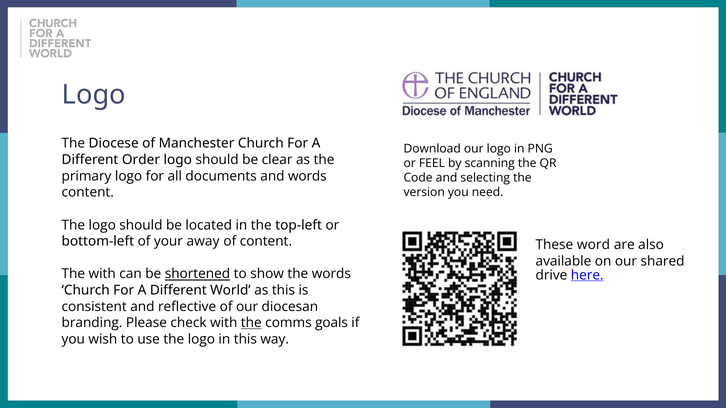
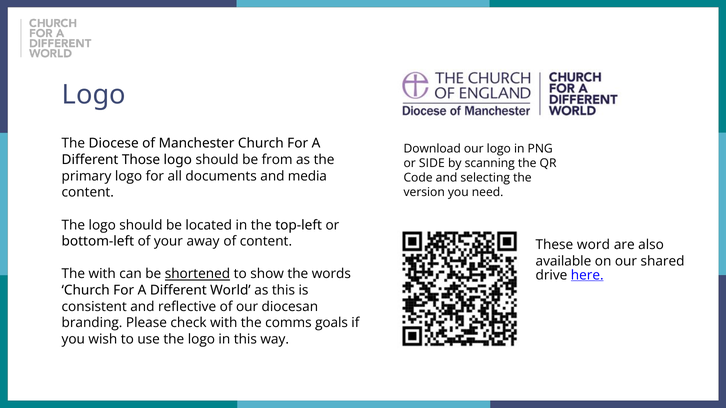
Order: Order -> Those
clear: clear -> from
FEEL: FEEL -> SIDE
and words: words -> media
the at (251, 323) underline: present -> none
